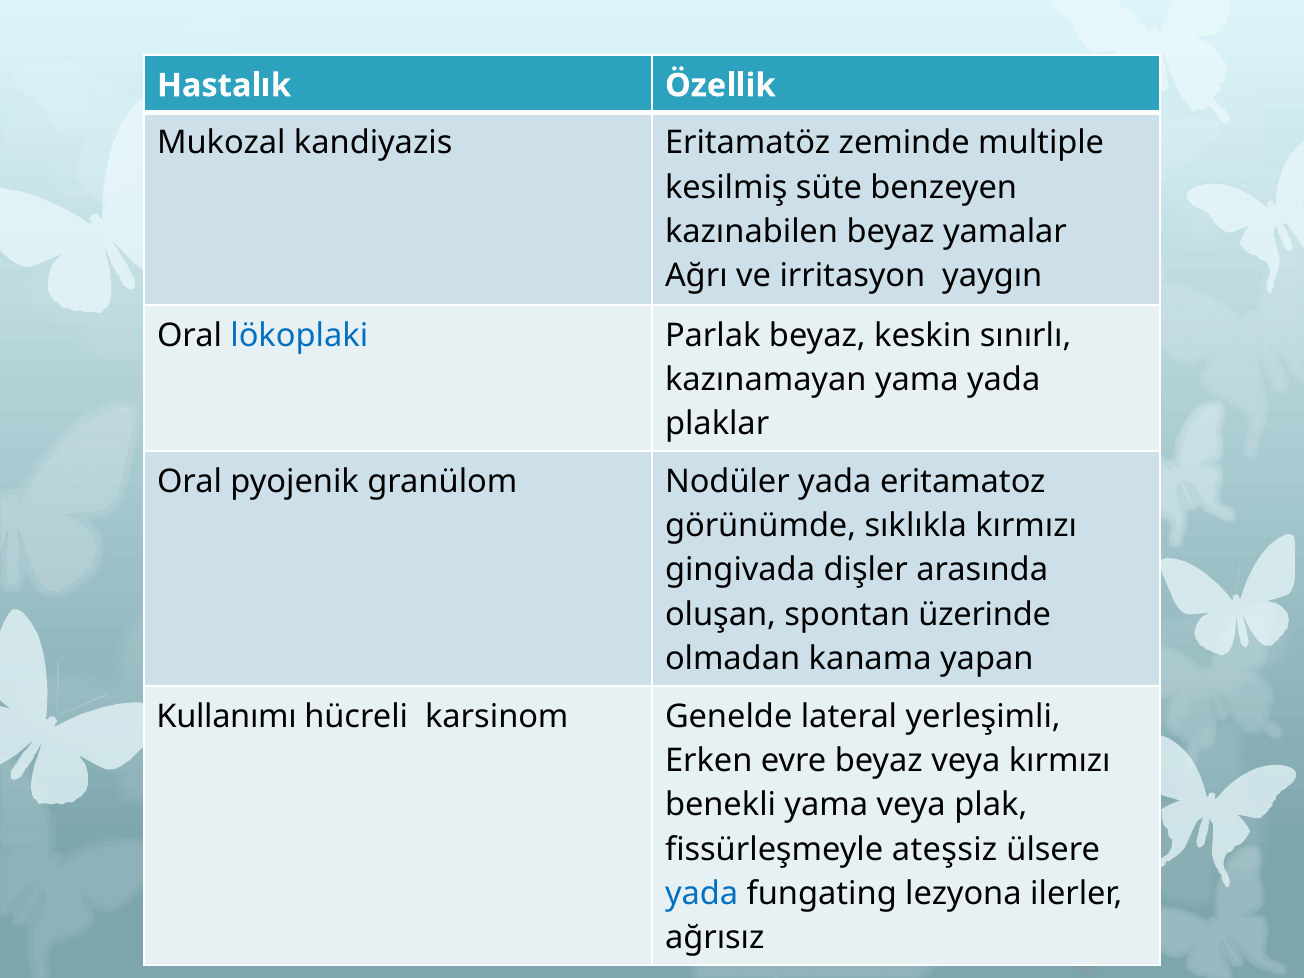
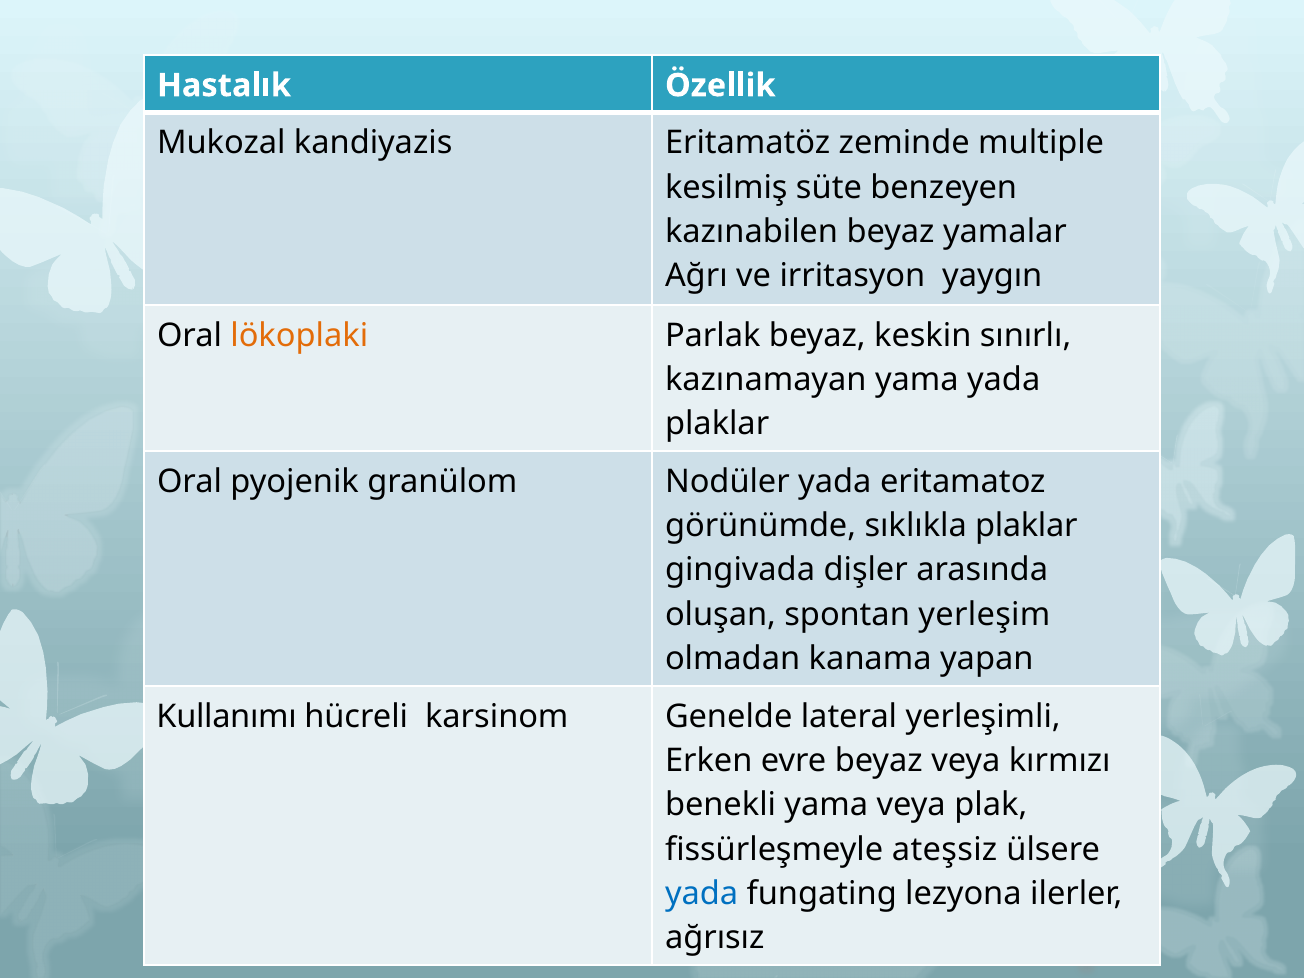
lökoplaki colour: blue -> orange
sıklıkla kırmızı: kırmızı -> plaklar
üzerinde: üzerinde -> yerleşim
